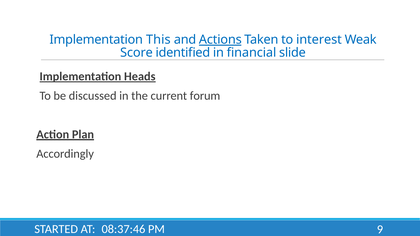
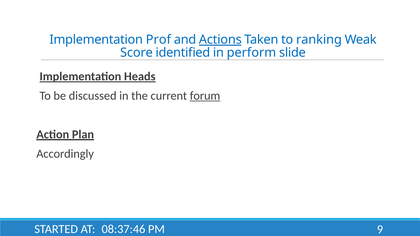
This: This -> Prof
interest: interest -> ranking
financial: financial -> perform
forum underline: none -> present
